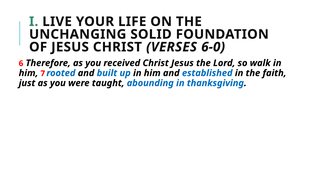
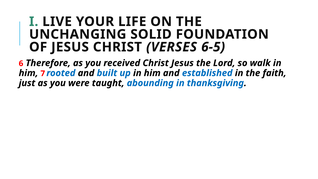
6-0: 6-0 -> 6-5
